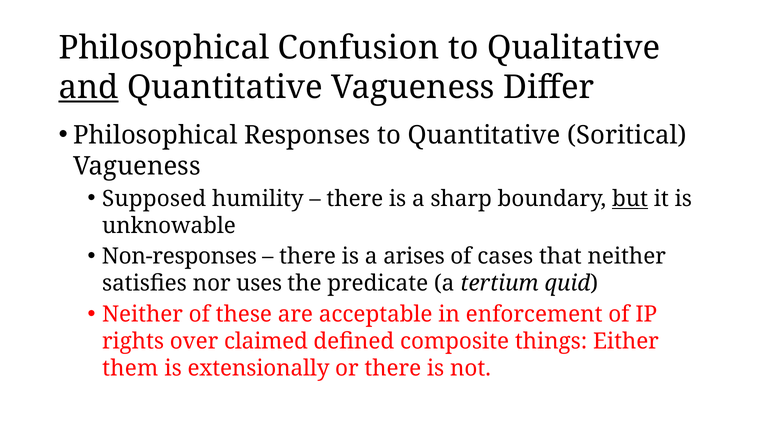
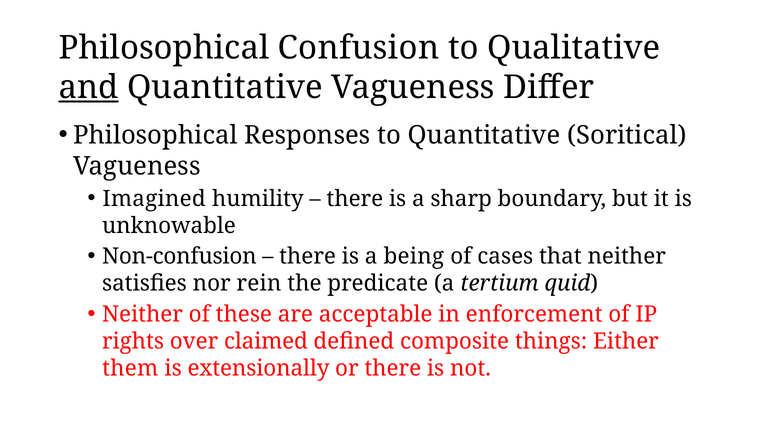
Supposed: Supposed -> Imagined
but underline: present -> none
Non-responses: Non-responses -> Non-confusion
arises: arises -> being
uses: uses -> rein
